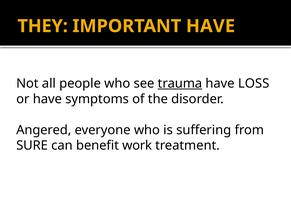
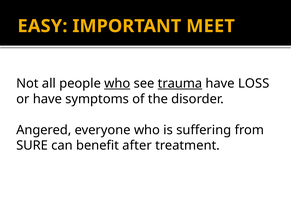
THEY: THEY -> EASY
IMPORTANT HAVE: HAVE -> MEET
who at (117, 84) underline: none -> present
work: work -> after
